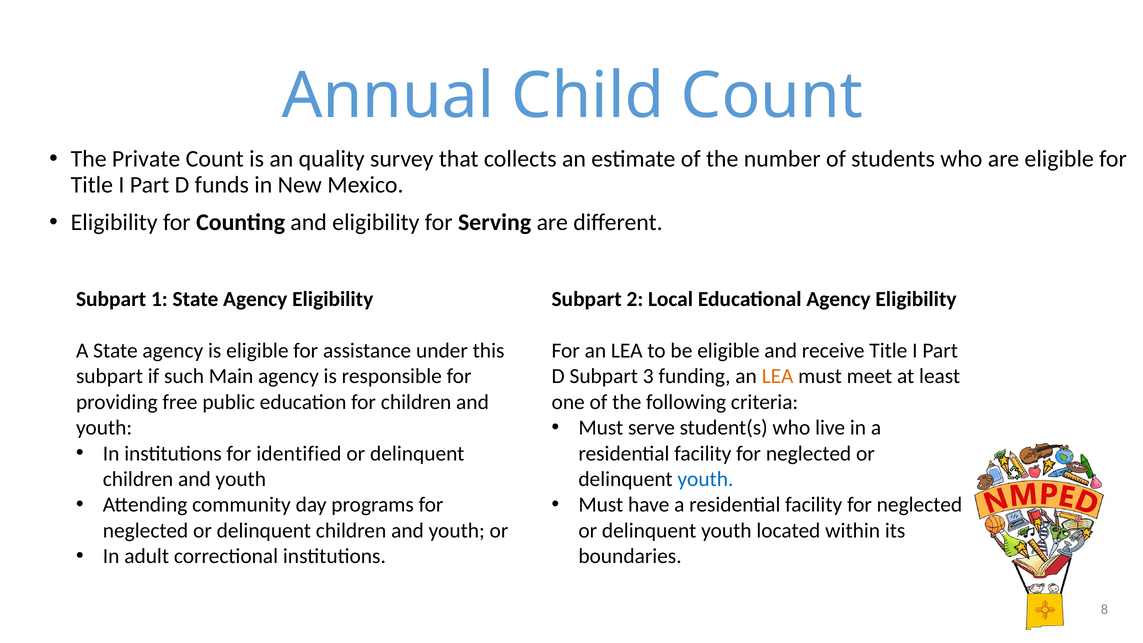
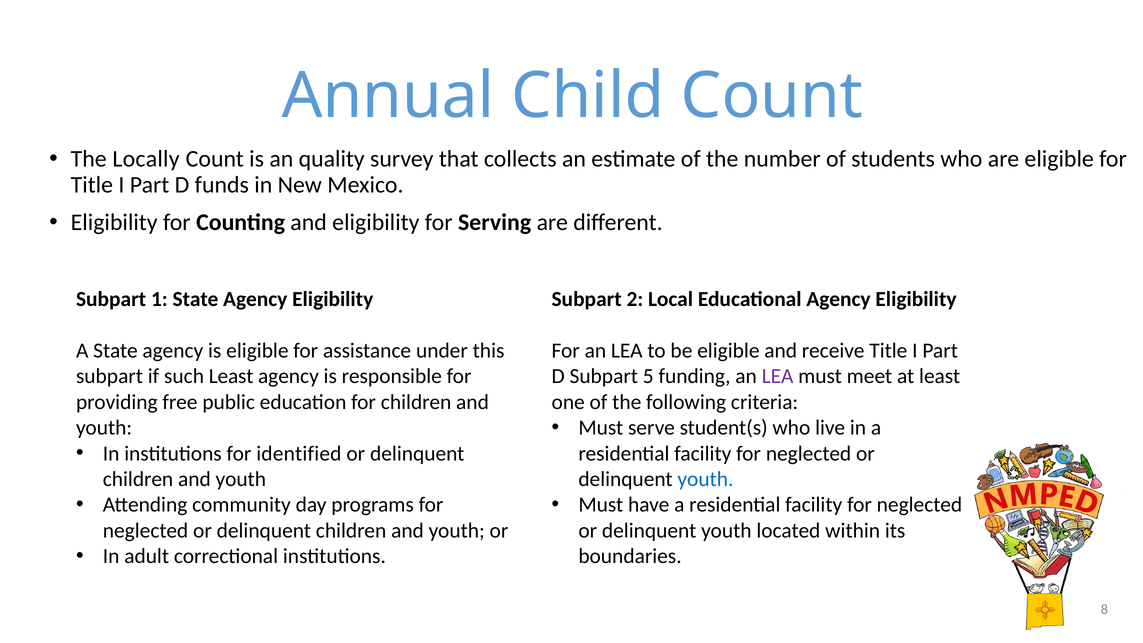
Private: Private -> Locally
such Main: Main -> Least
3: 3 -> 5
LEA at (778, 376) colour: orange -> purple
